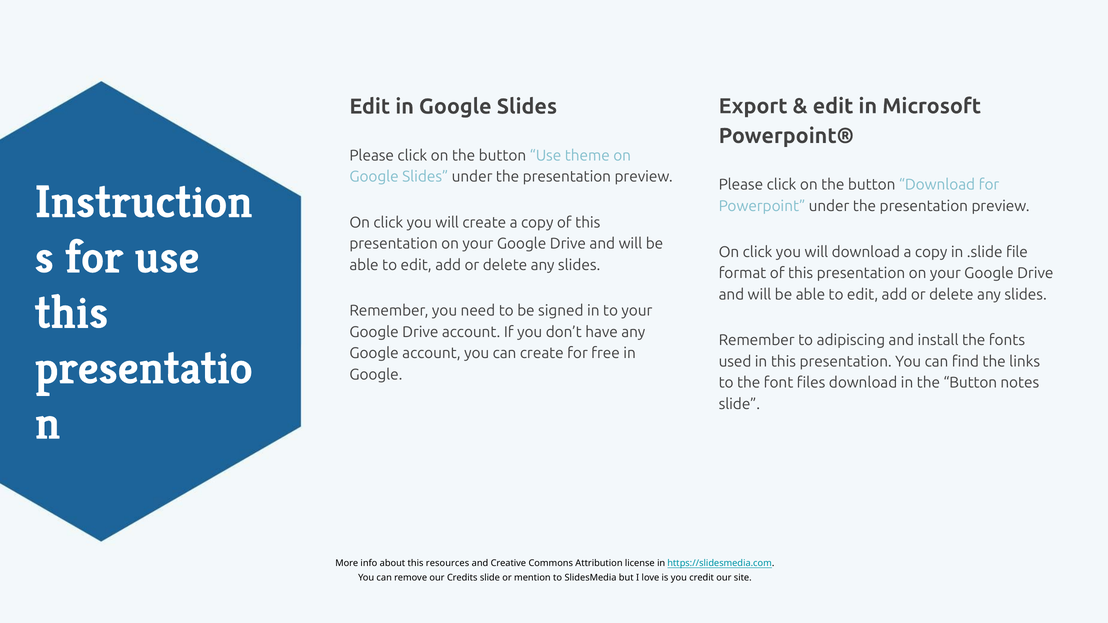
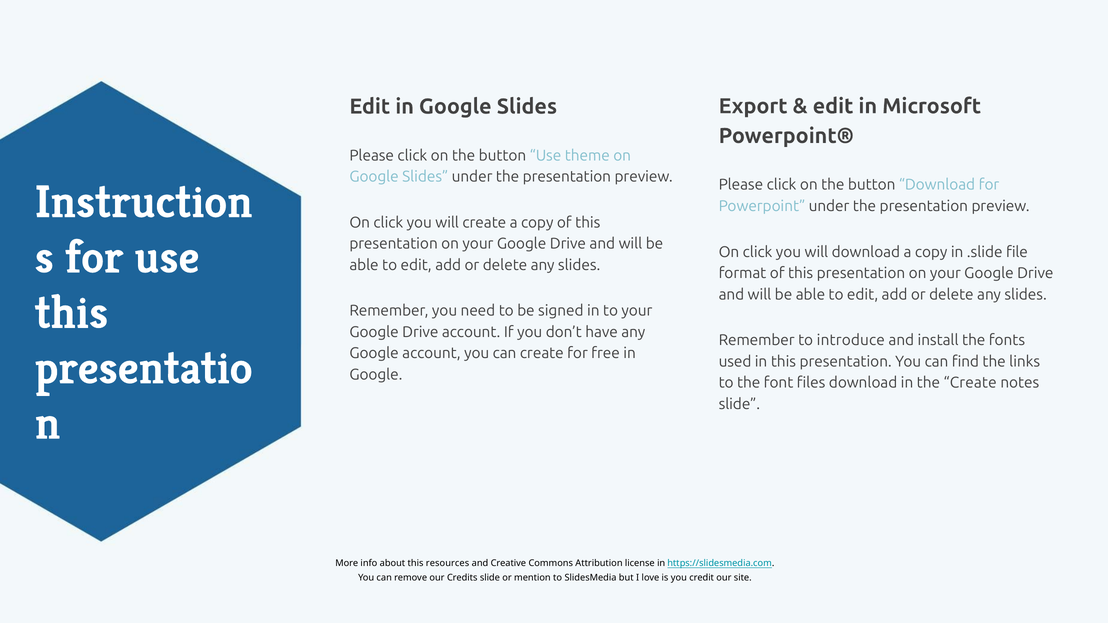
adipiscing: adipiscing -> introduce
in the Button: Button -> Create
